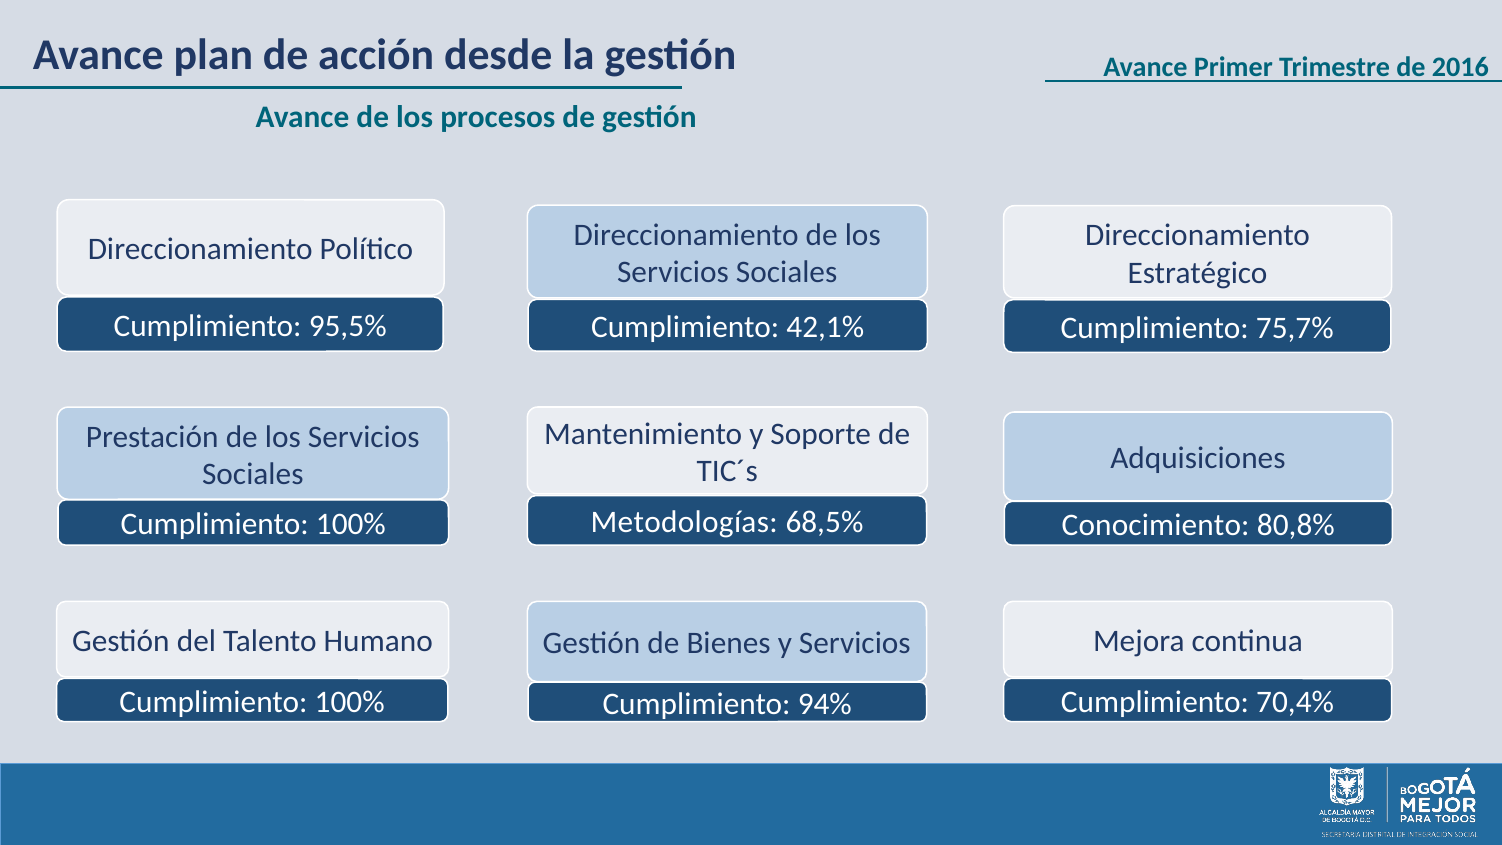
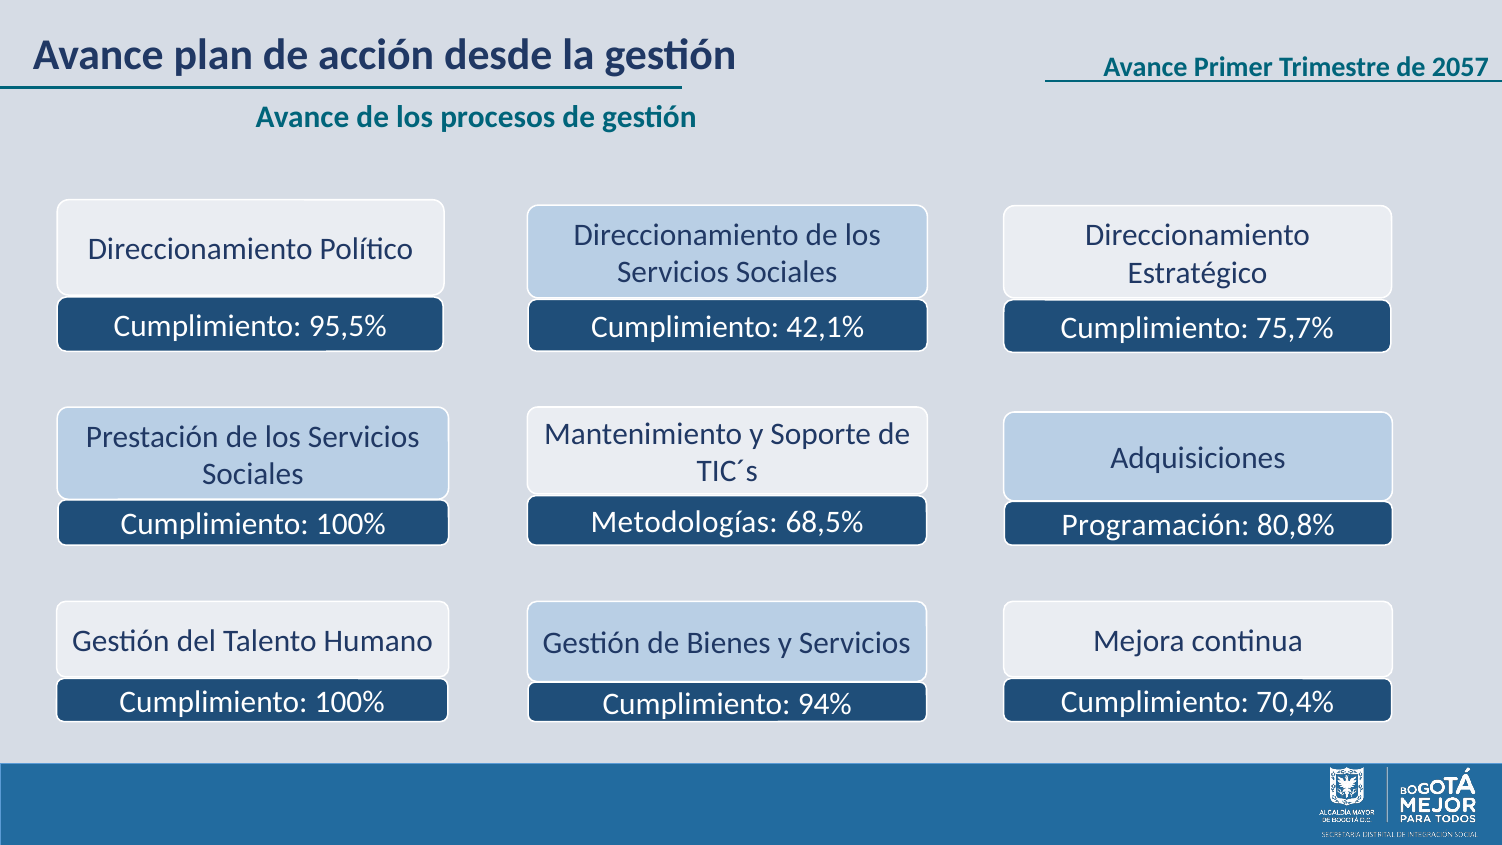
2016: 2016 -> 2057
Conocimiento: Conocimiento -> Programación
